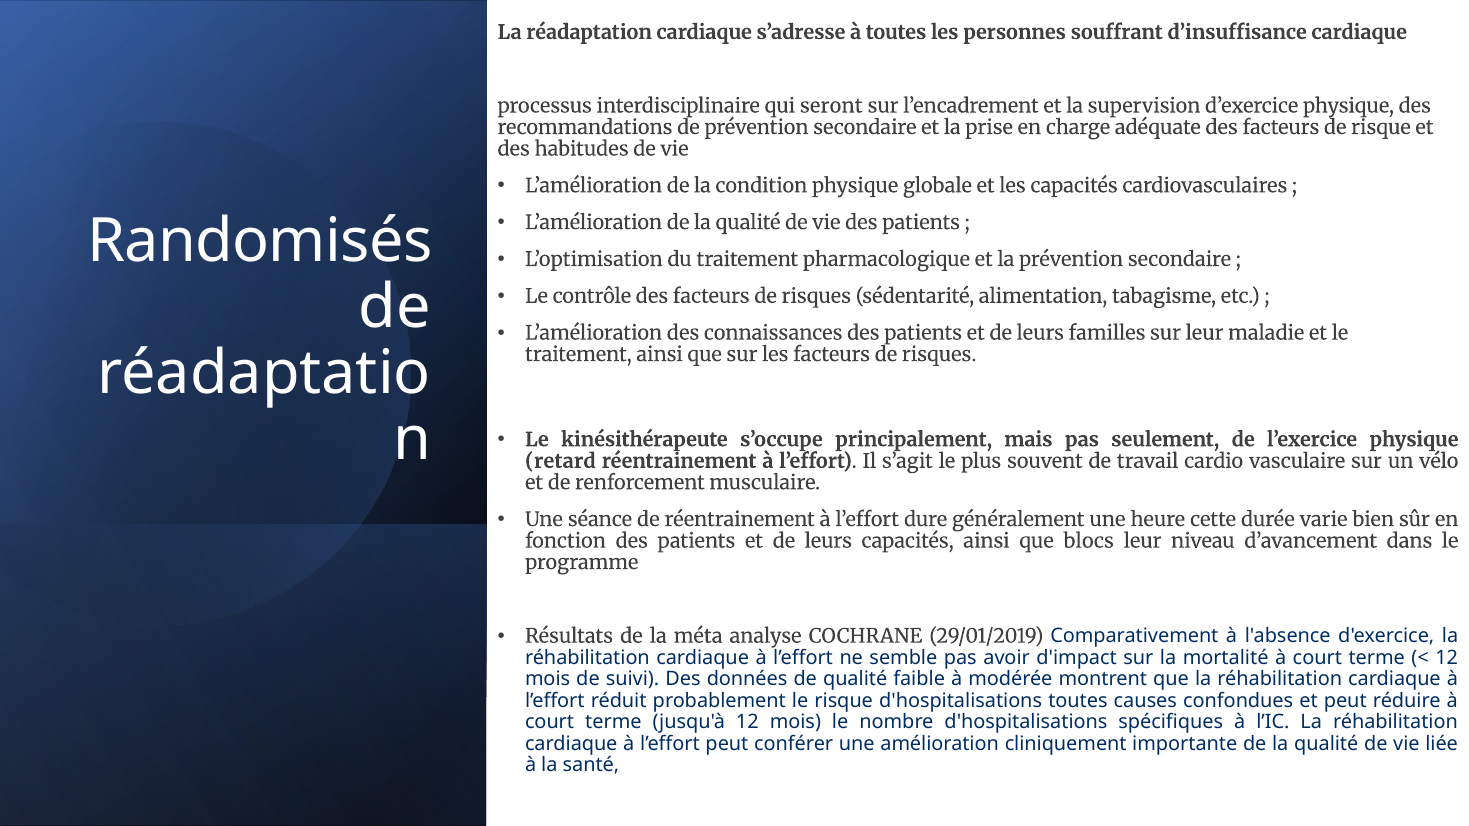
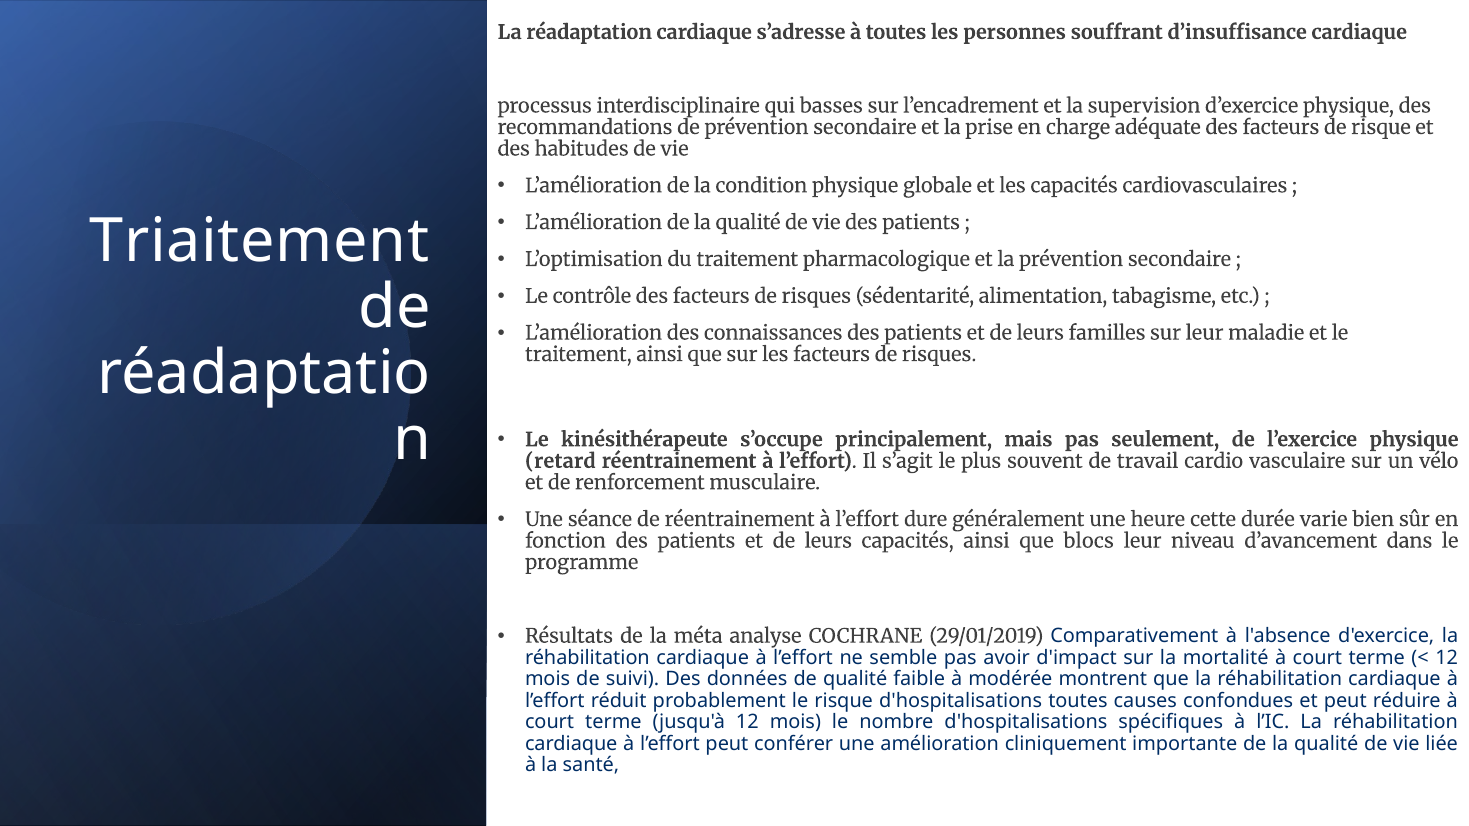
seront: seront -> basses
Randomisés: Randomisés -> Triaitement
